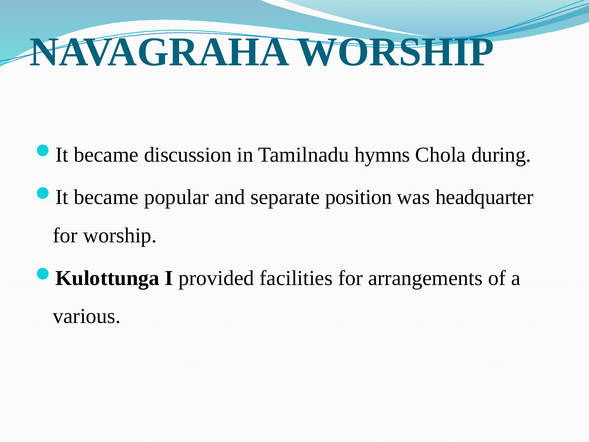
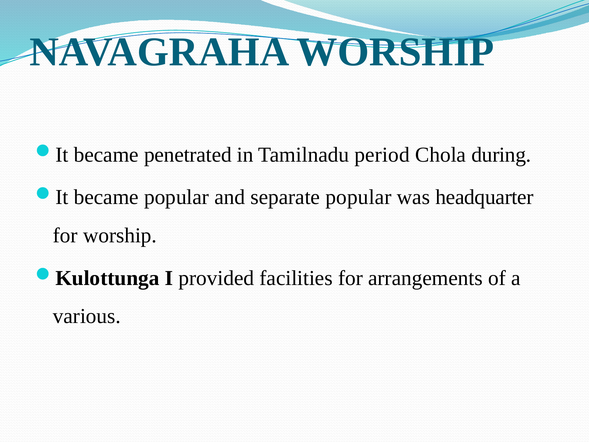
discussion: discussion -> penetrated
hymns: hymns -> period
separate position: position -> popular
